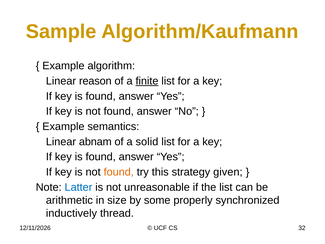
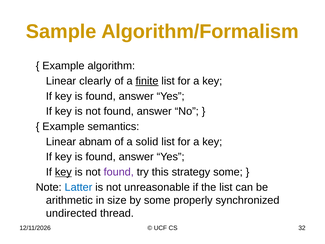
Algorithm/Kaufmann: Algorithm/Kaufmann -> Algorithm/Formalism
reason: reason -> clearly
key at (63, 172) underline: none -> present
found at (119, 172) colour: orange -> purple
strategy given: given -> some
inductively: inductively -> undirected
